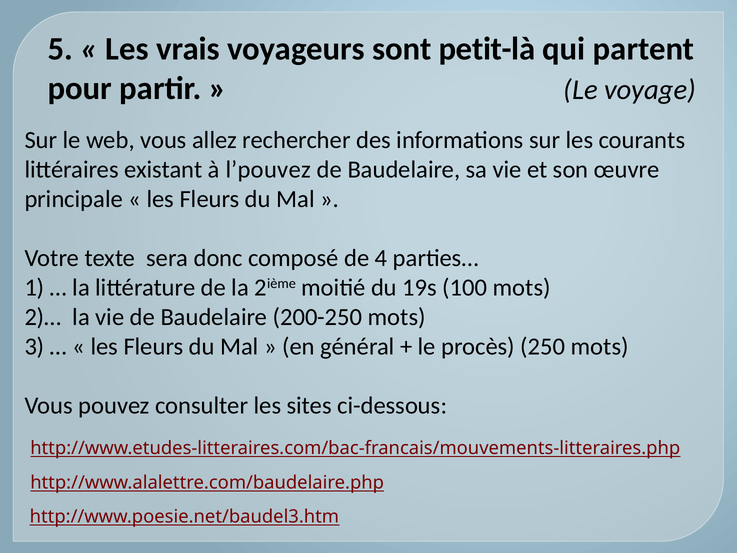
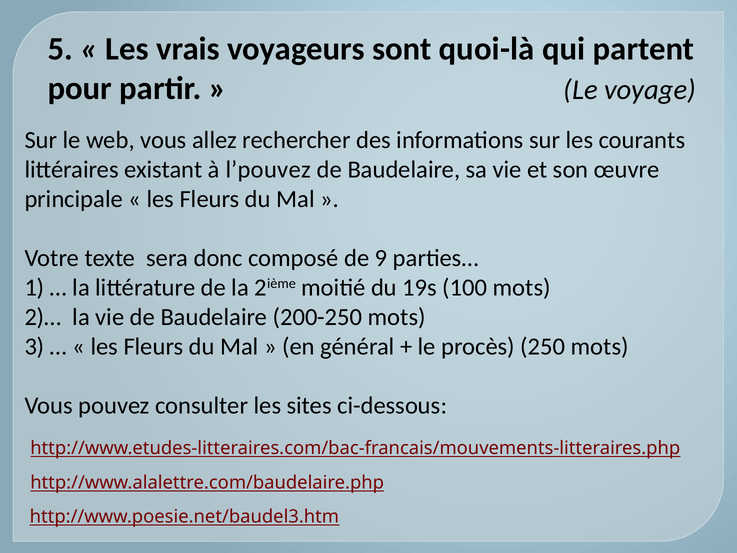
petit-là: petit-là -> quoi-là
4: 4 -> 9
